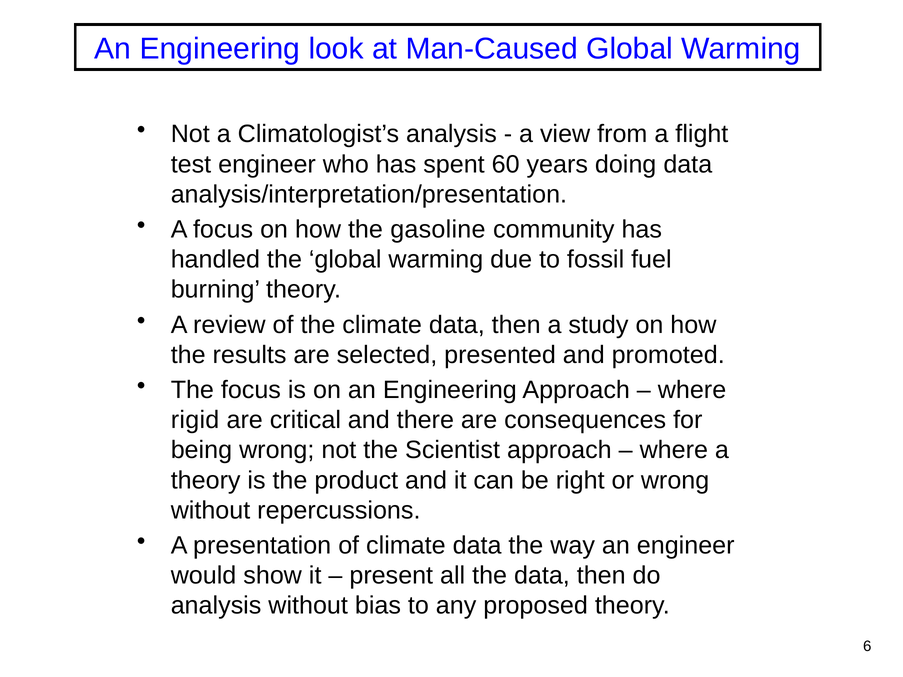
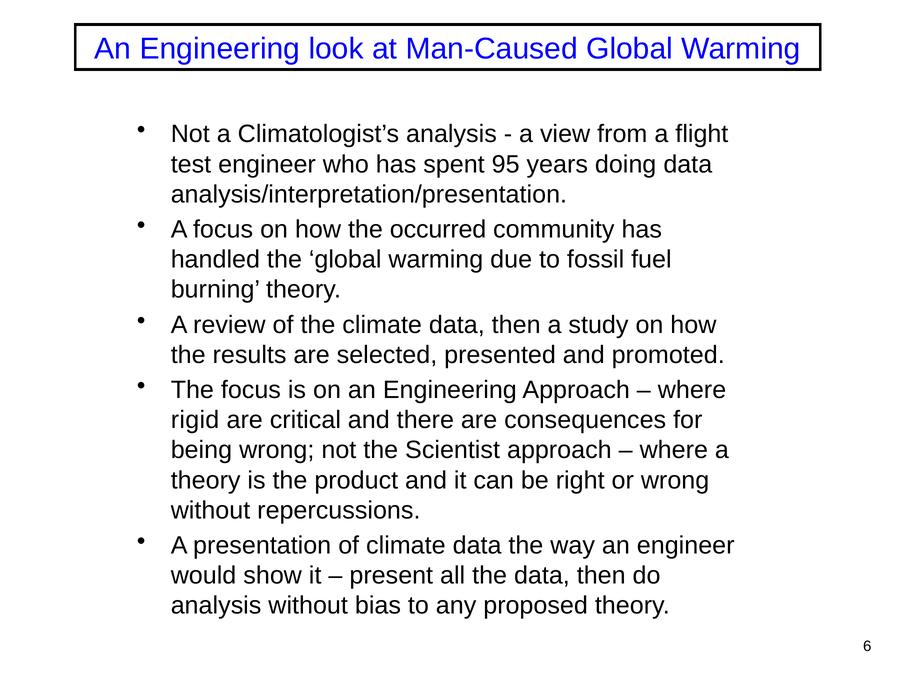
60: 60 -> 95
gasoline: gasoline -> occurred
